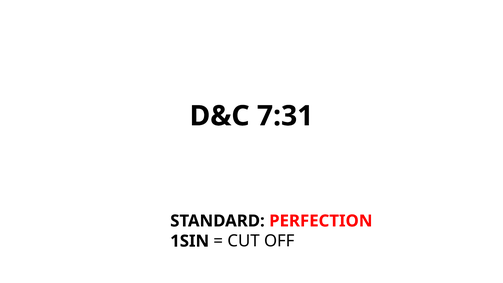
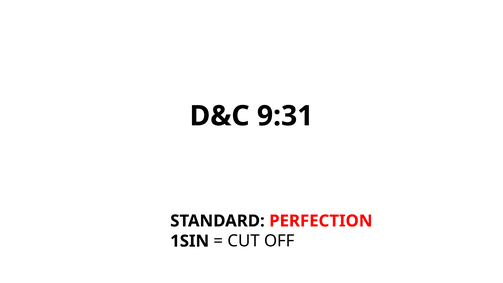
7:31: 7:31 -> 9:31
